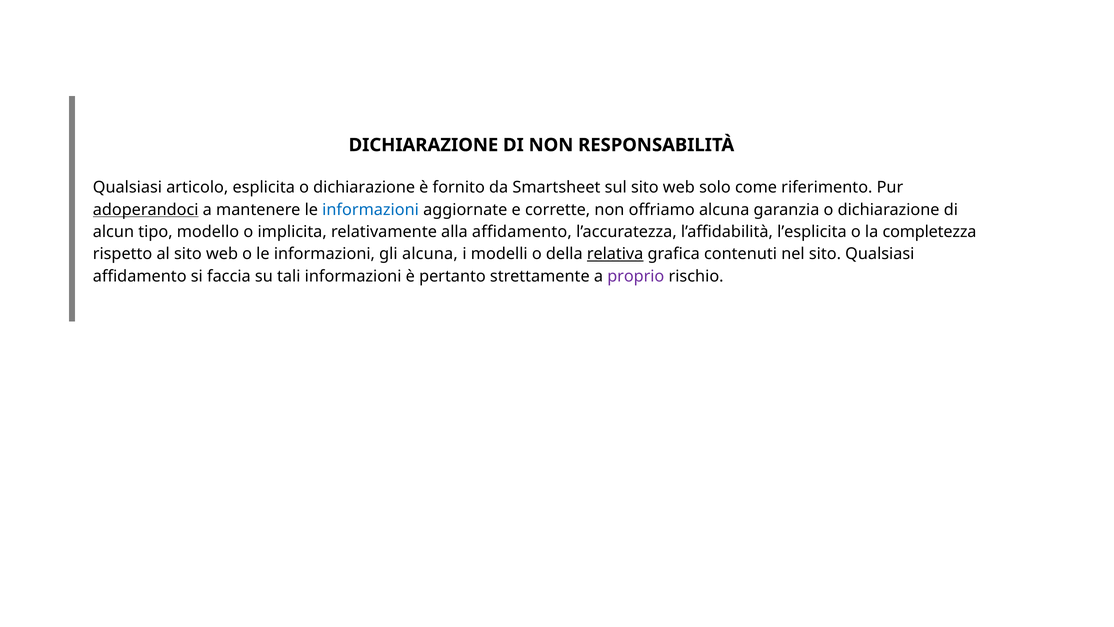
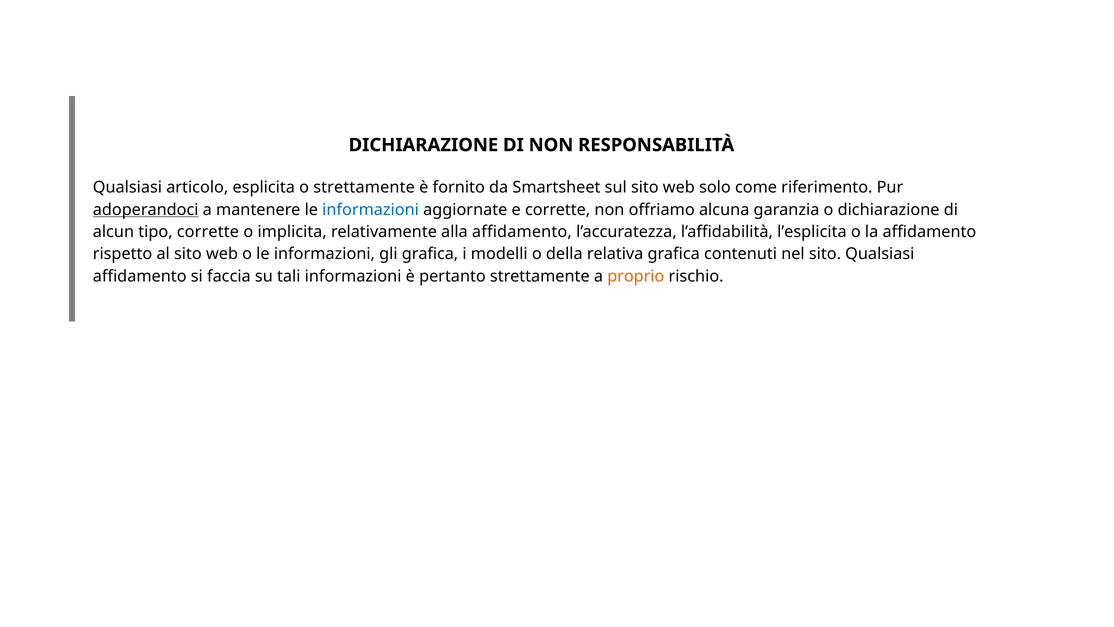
dichiarazione at (364, 187): dichiarazione -> strettamente
tipo modello: modello -> corrette
la completezza: completezza -> affidamento
gli alcuna: alcuna -> grafica
relativa underline: present -> none
proprio colour: purple -> orange
